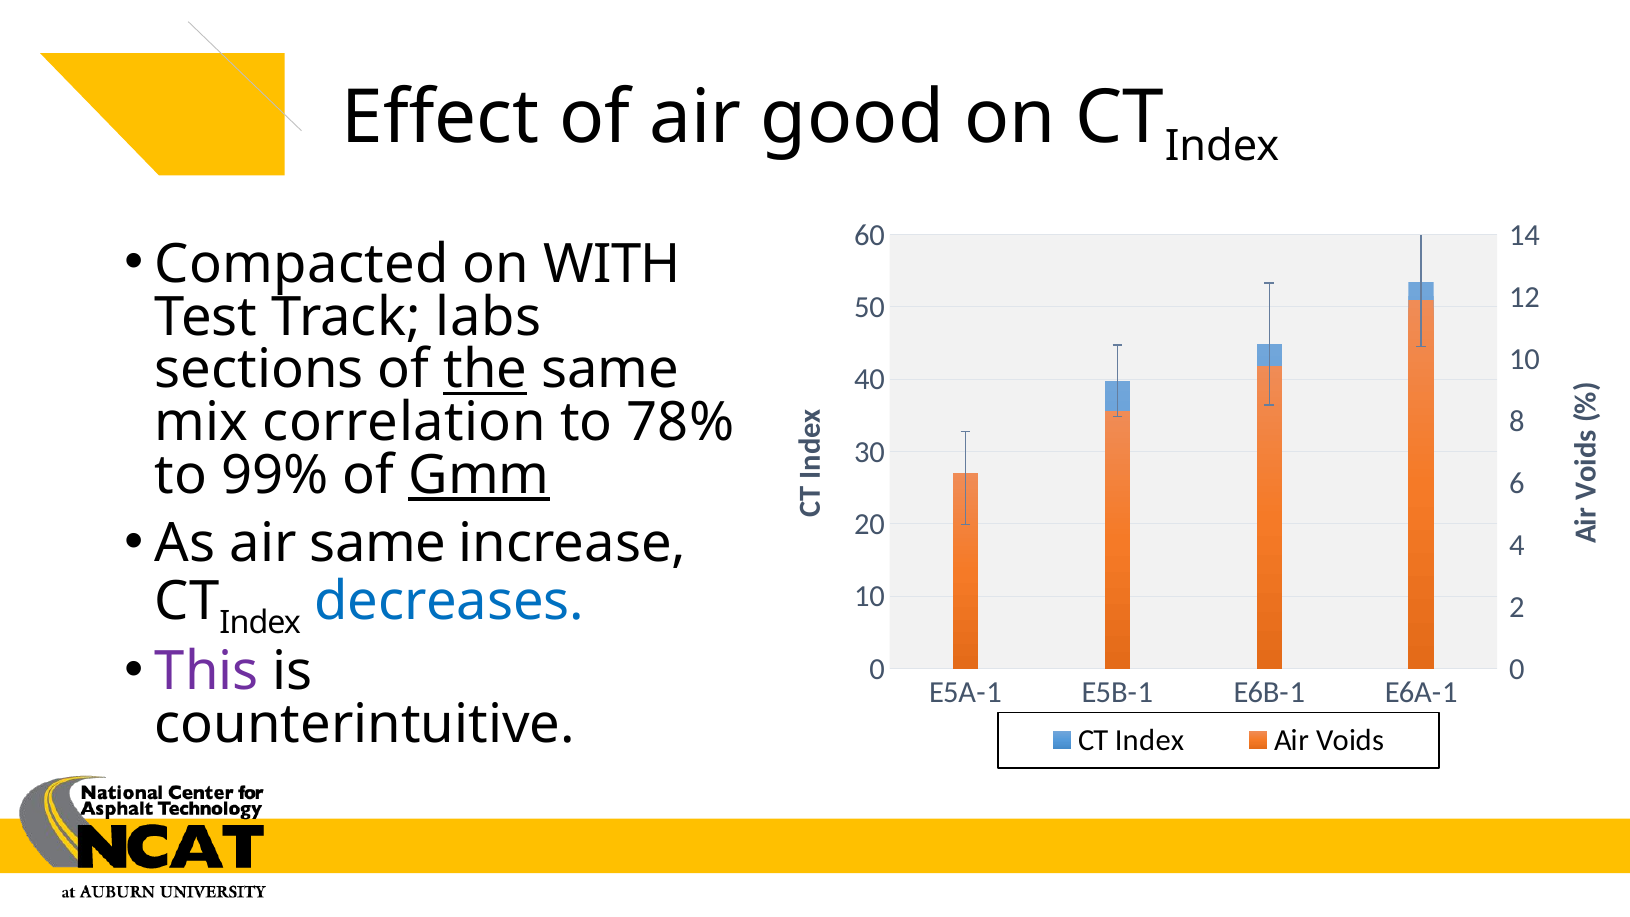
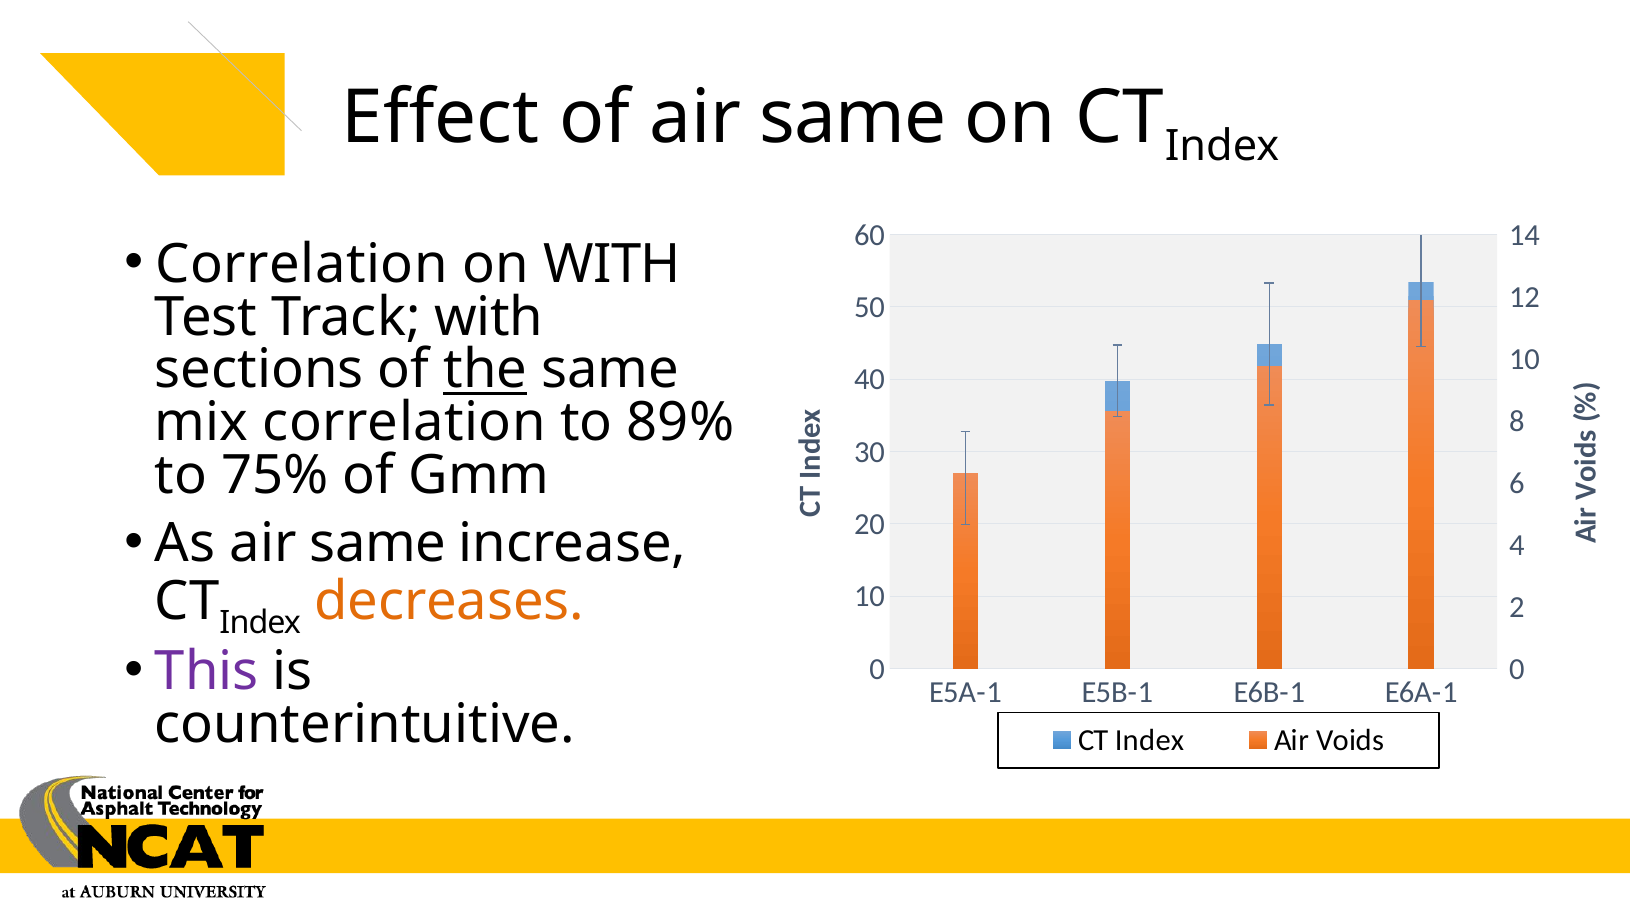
of air good: good -> same
Compacted at (302, 264): Compacted -> Correlation
Track labs: labs -> with
78%: 78% -> 89%
99%: 99% -> 75%
Gmm underline: present -> none
decreases colour: blue -> orange
